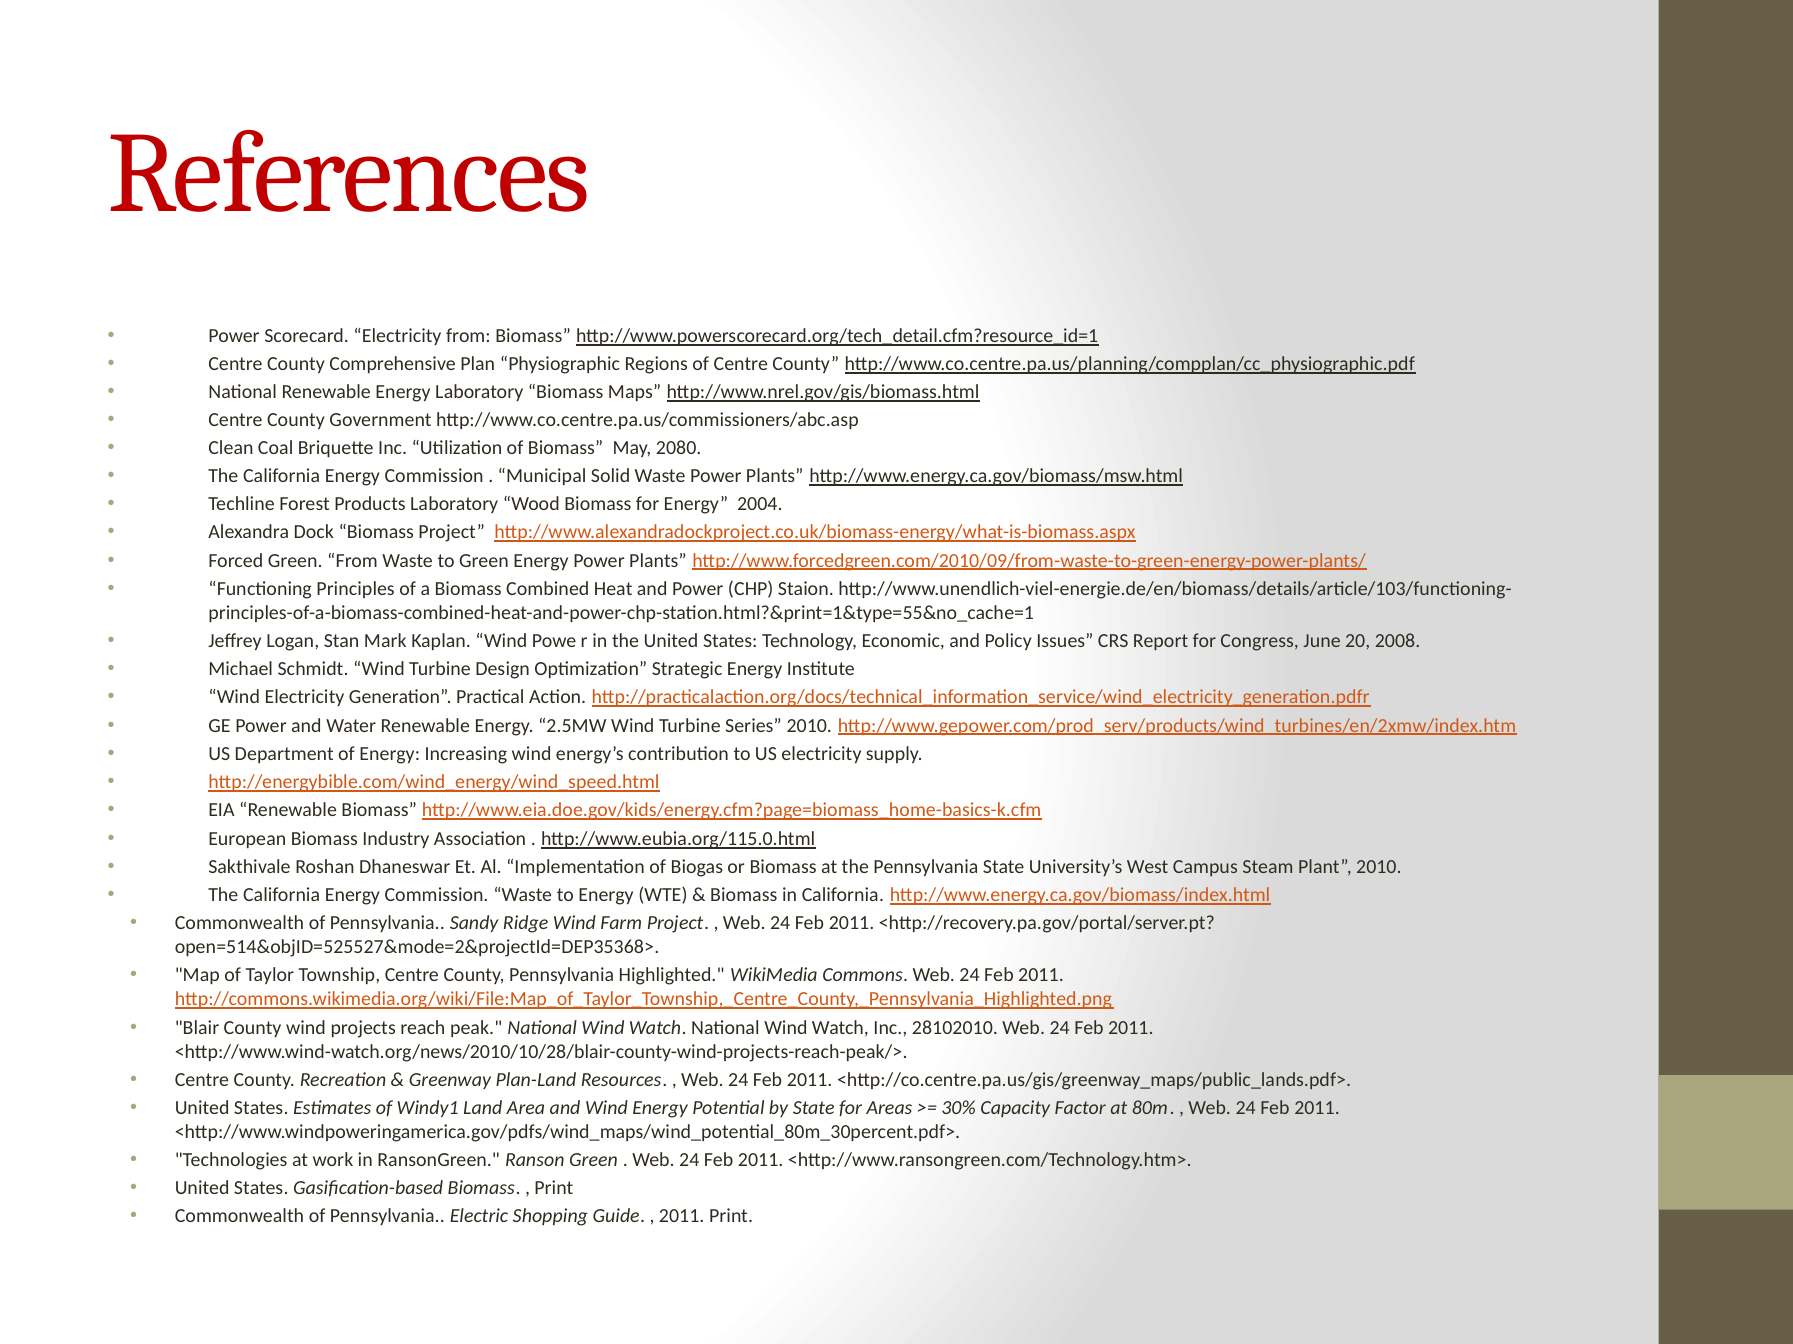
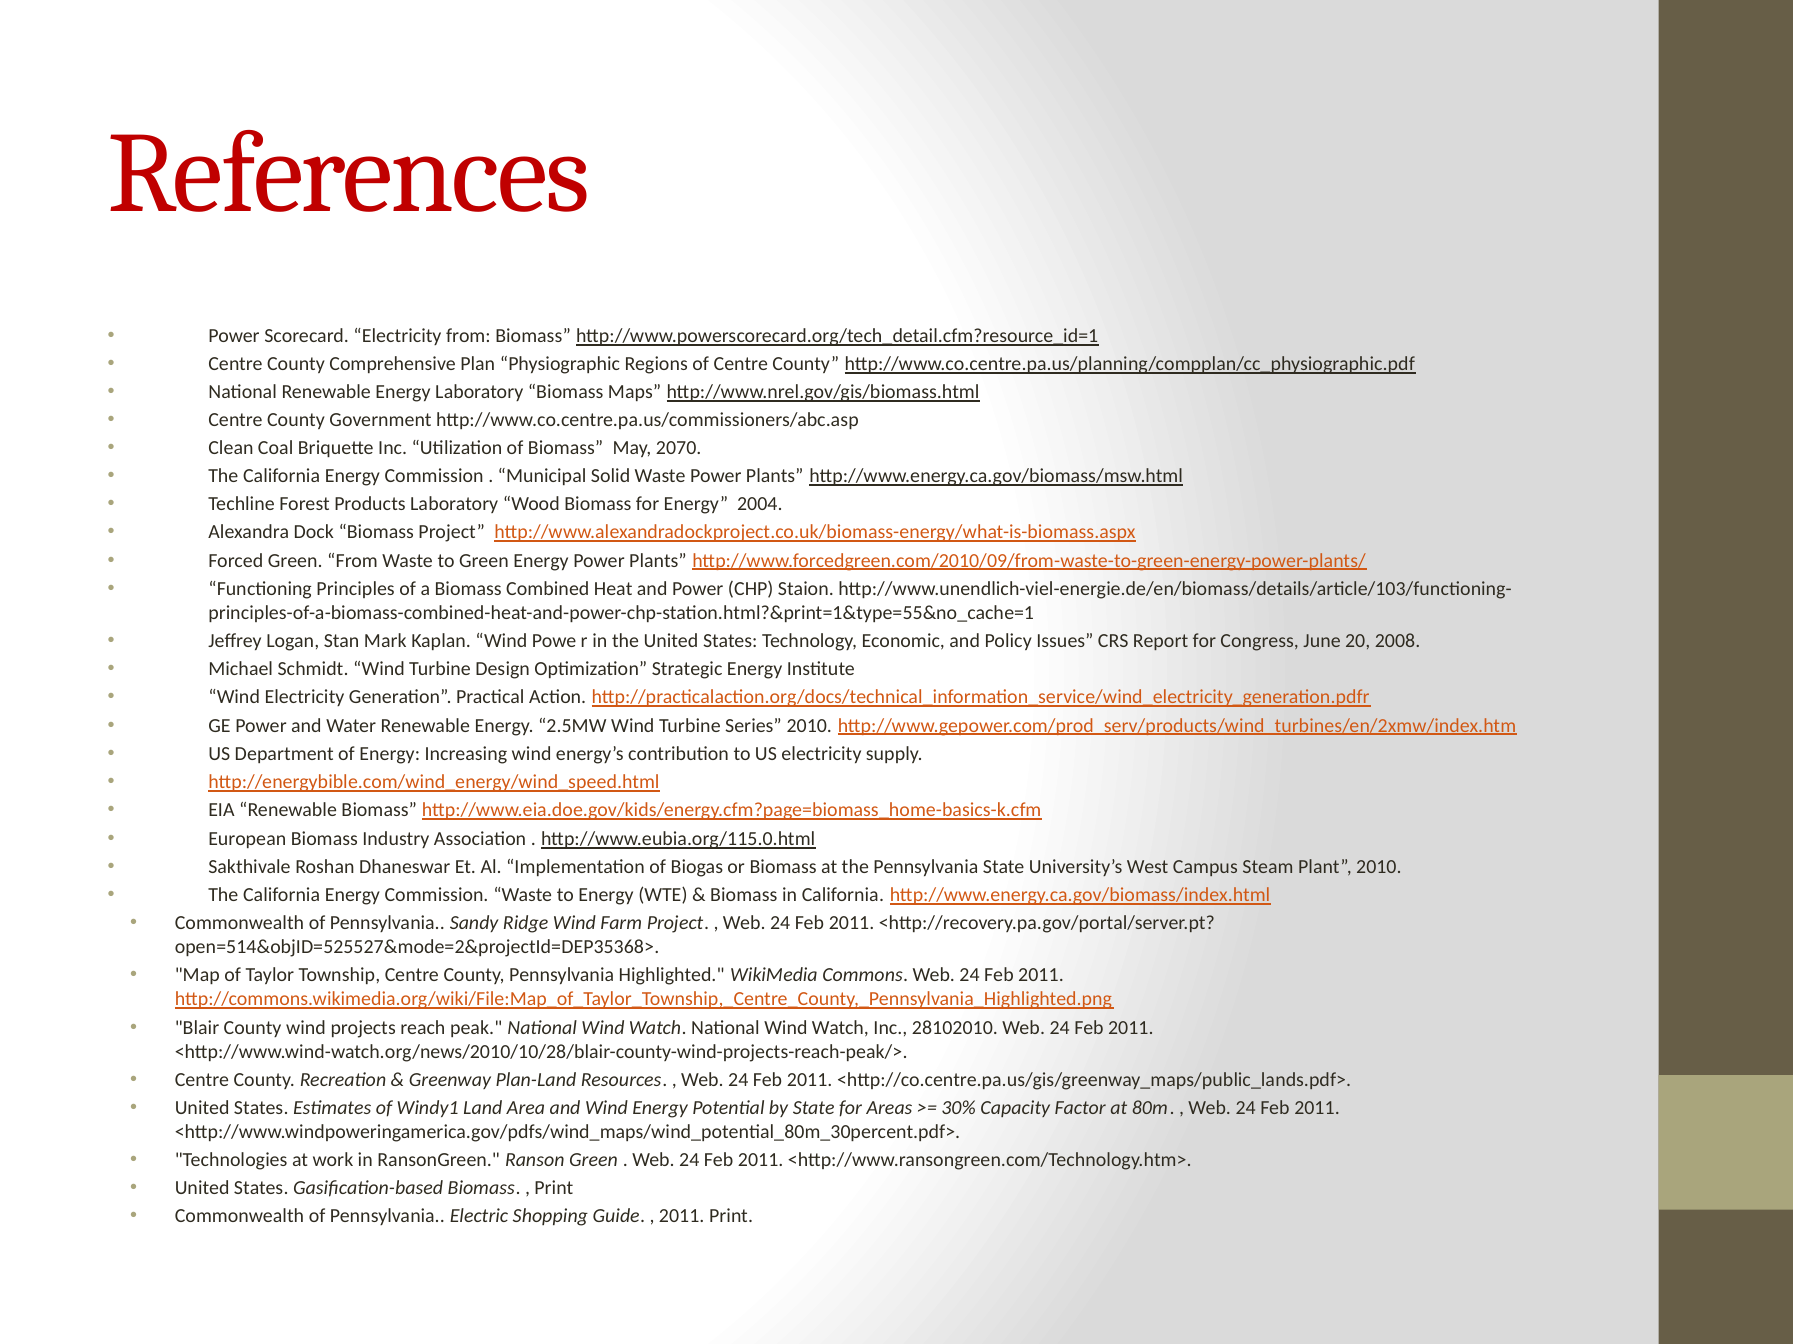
2080: 2080 -> 2070
